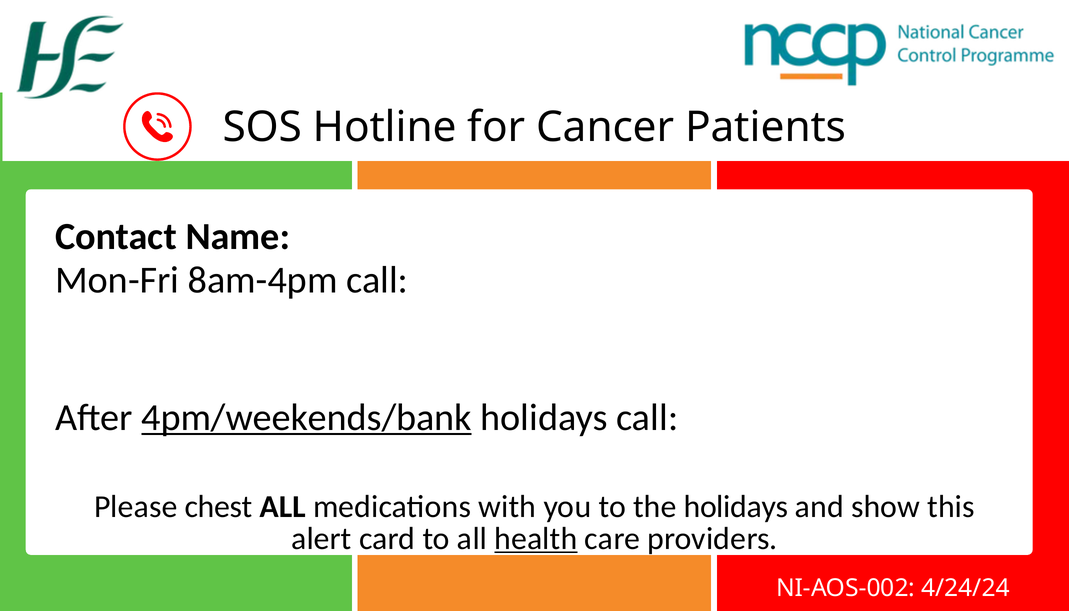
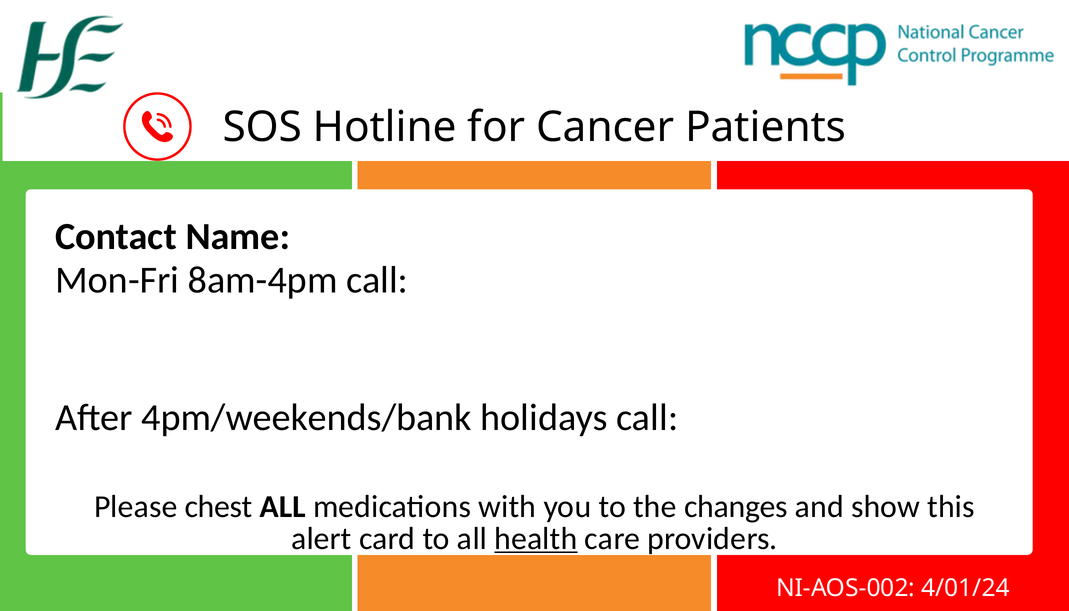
4pm/weekends/bank underline: present -> none
the holidays: holidays -> changes
4/24/24: 4/24/24 -> 4/01/24
